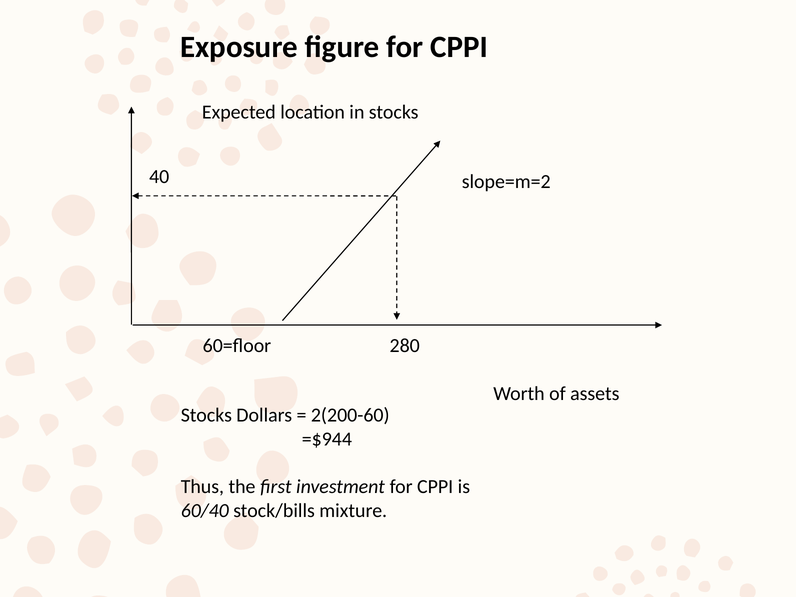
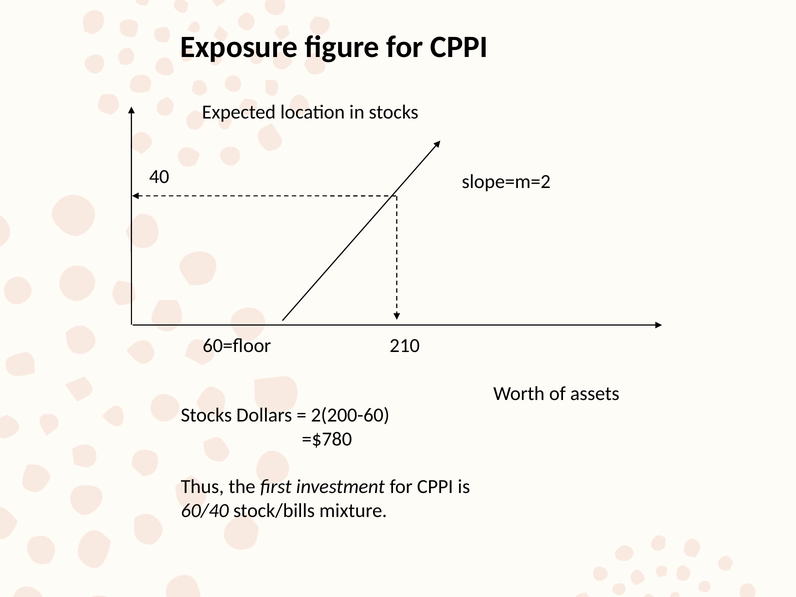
280: 280 -> 210
=$944: =$944 -> =$780
